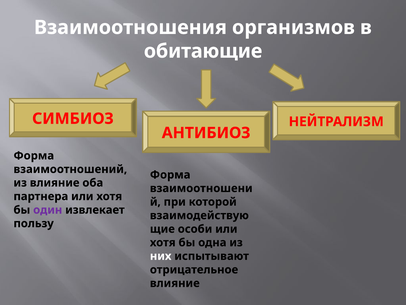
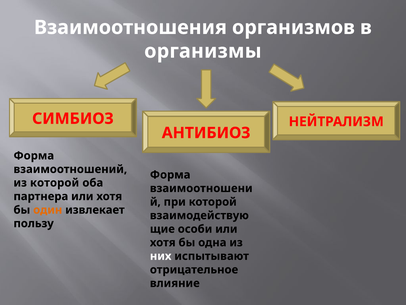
обитающие: обитающие -> организмы
из влияние: влияние -> которой
один colour: purple -> orange
